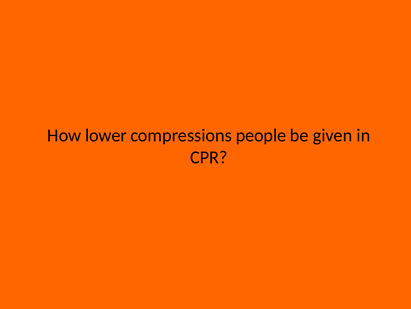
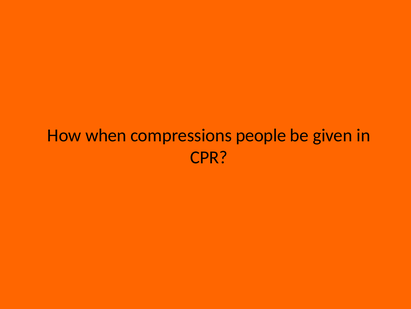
lower: lower -> when
